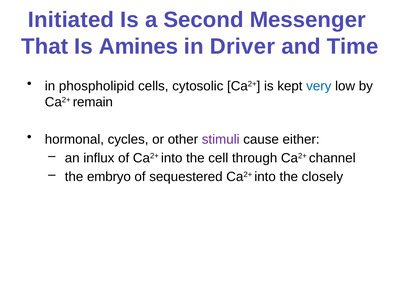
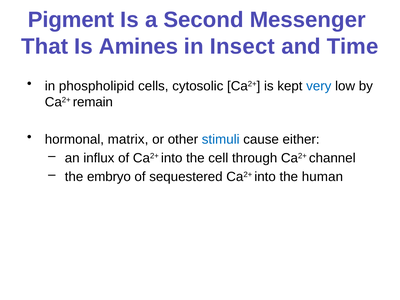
Initiated: Initiated -> Pigment
Driver: Driver -> Insect
cycles: cycles -> matrix
stimuli colour: purple -> blue
closely: closely -> human
